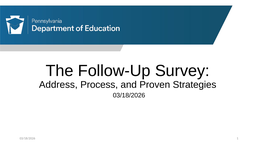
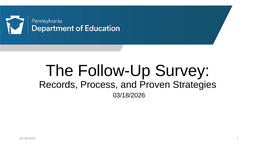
Address: Address -> Records
